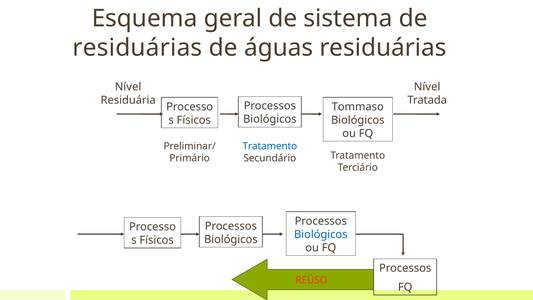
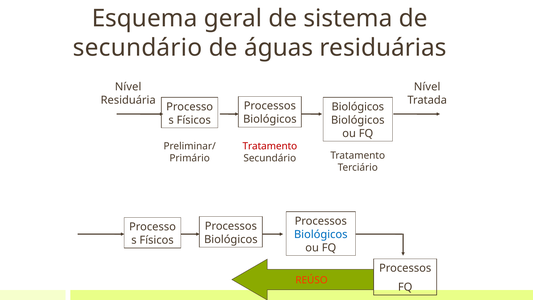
residuárias at (138, 48): residuárias -> secundário
Tommaso at (358, 107): Tommaso -> Biológicos
Tratamento at (270, 146) colour: blue -> red
